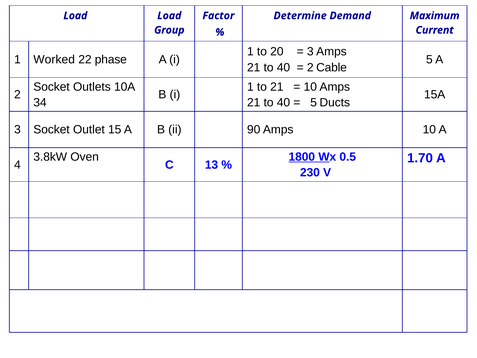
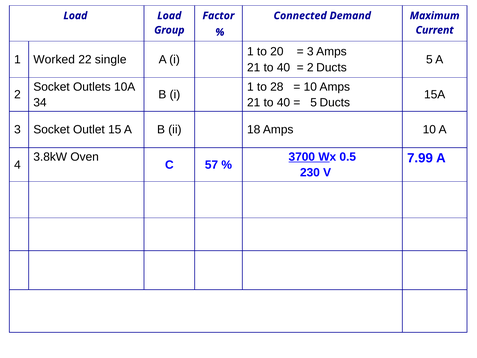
Determine: Determine -> Connected
phase: phase -> single
2 Cable: Cable -> Ducts
to 21: 21 -> 28
90: 90 -> 18
1800: 1800 -> 3700
1.70: 1.70 -> 7.99
13: 13 -> 57
